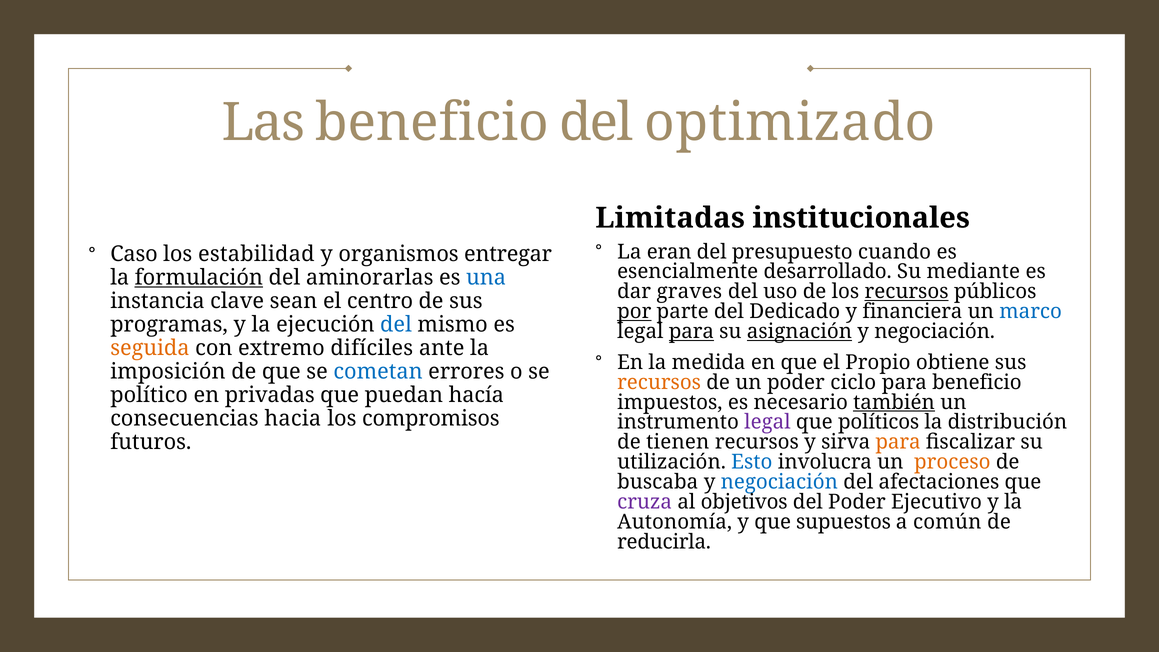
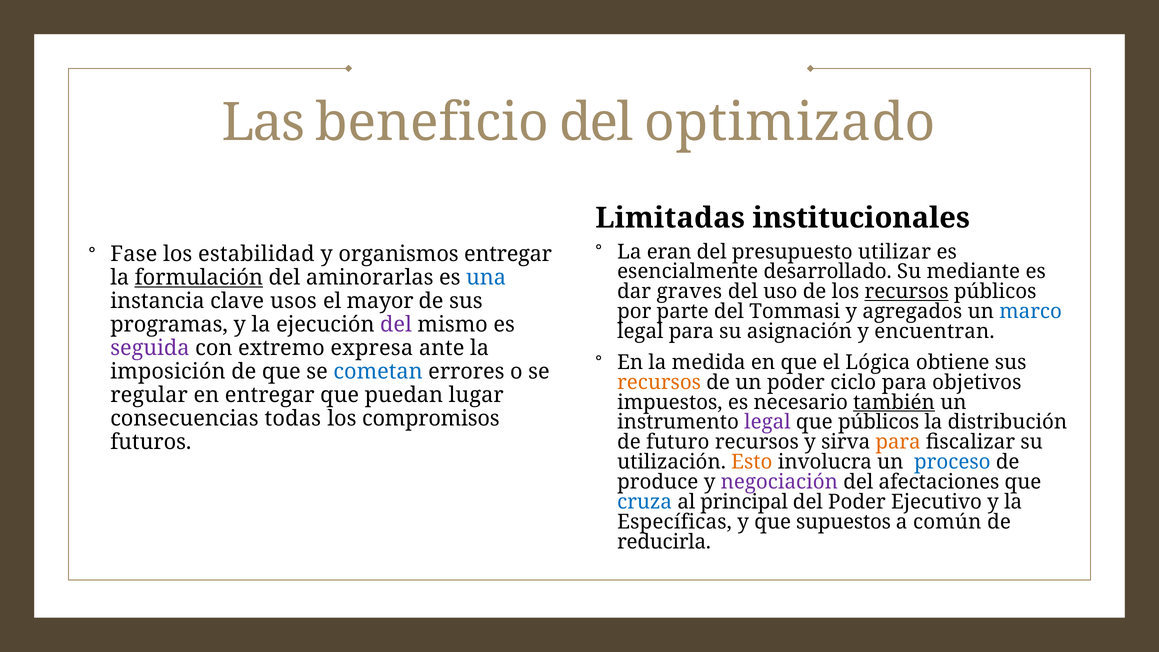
cuando: cuando -> utilizar
Caso: Caso -> Fase
sean: sean -> usos
centro: centro -> mayor
por underline: present -> none
Dedicado: Dedicado -> Tommasi
financiera: financiera -> agregados
del at (396, 325) colour: blue -> purple
para at (691, 332) underline: present -> none
asignación underline: present -> none
negociación at (935, 332): negociación -> encuentran
seguida colour: orange -> purple
difíciles: difíciles -> expresa
Propio: Propio -> Lógica
para beneficio: beneficio -> objetivos
político: político -> regular
en privadas: privadas -> entregar
hacía: hacía -> lugar
hacia: hacia -> todas
que políticos: políticos -> públicos
tienen: tienen -> futuro
Esto colour: blue -> orange
proceso colour: orange -> blue
buscaba: buscaba -> produce
negociación at (779, 482) colour: blue -> purple
cruza colour: purple -> blue
objetivos: objetivos -> principal
Autonomía: Autonomía -> Específicas
